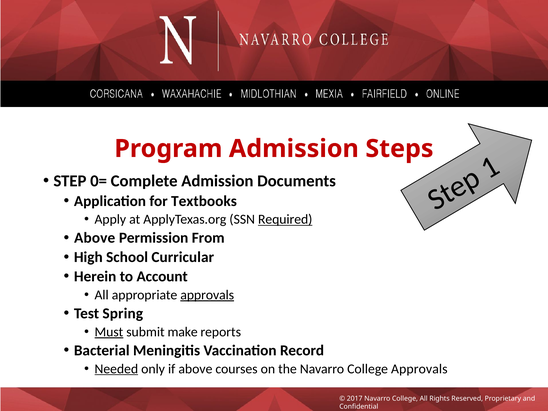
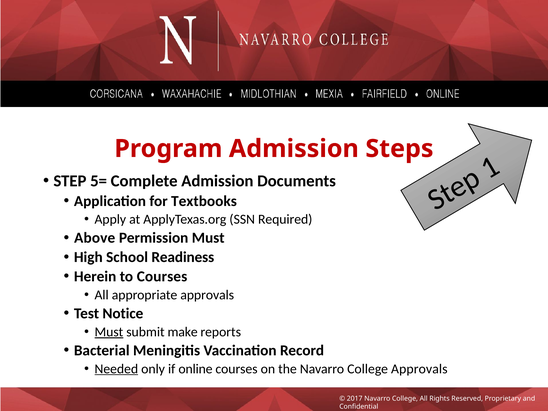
0=: 0= -> 5=
Required underline: present -> none
Permission From: From -> Must
Curricular: Curricular -> Readiness
to Account: Account -> Courses
approvals at (207, 295) underline: present -> none
Spring: Spring -> Notice
if above: above -> online
